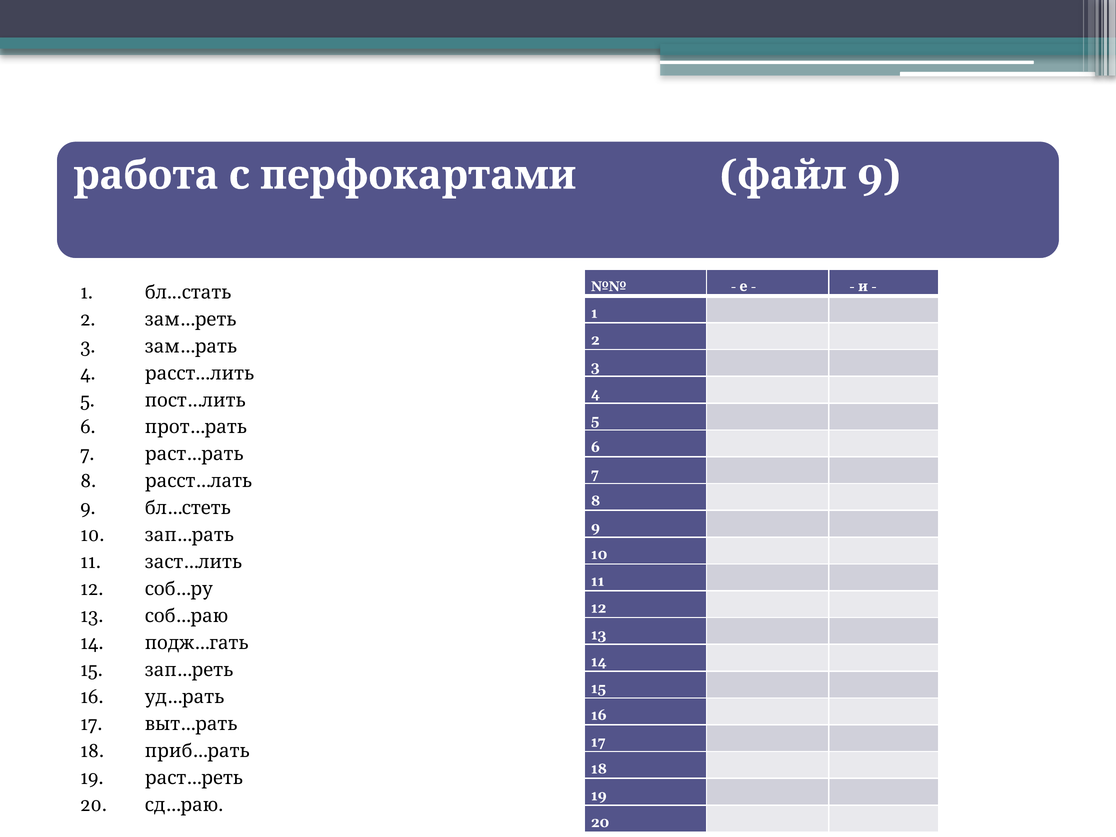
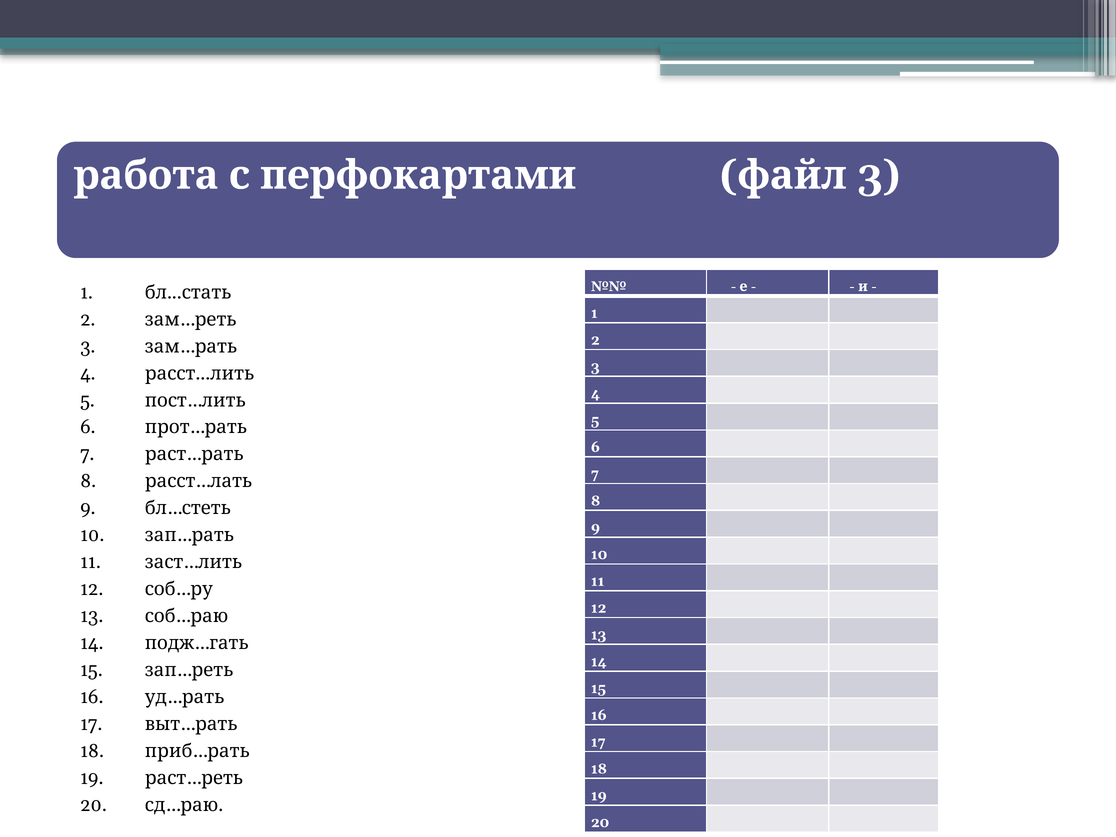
9 at (879, 175): 9 -> 3
